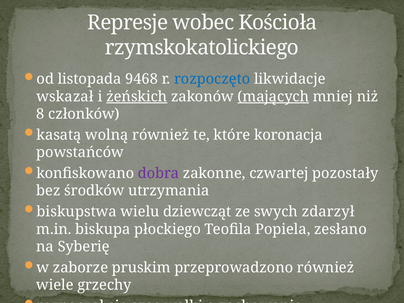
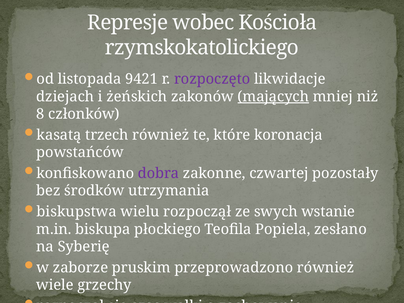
9468: 9468 -> 9421
rozpoczęto colour: blue -> purple
wskazał: wskazał -> dziejach
żeńskich underline: present -> none
wolną: wolną -> trzech
wielu dziewcząt: dziewcząt -> rozpoczął
zdarzył: zdarzył -> wstanie
